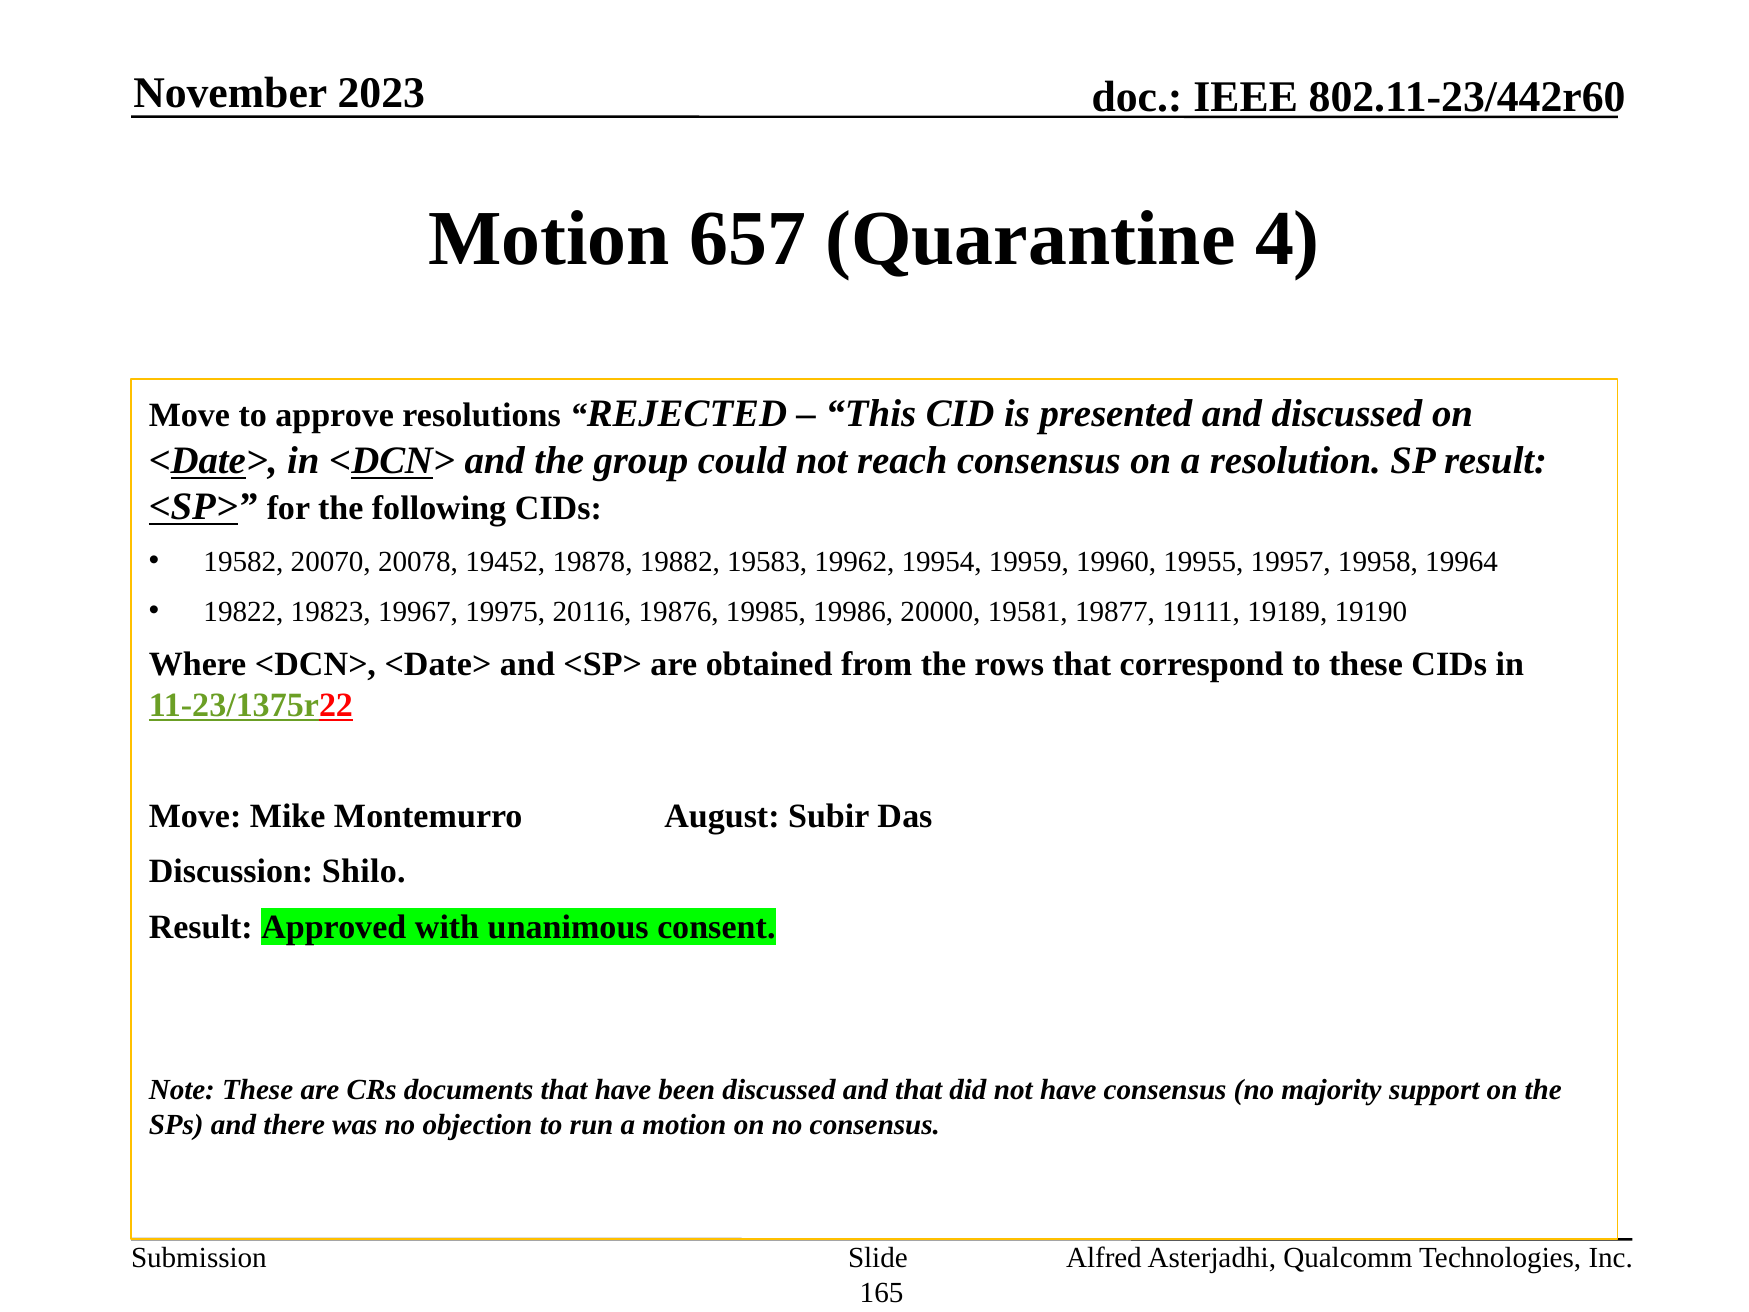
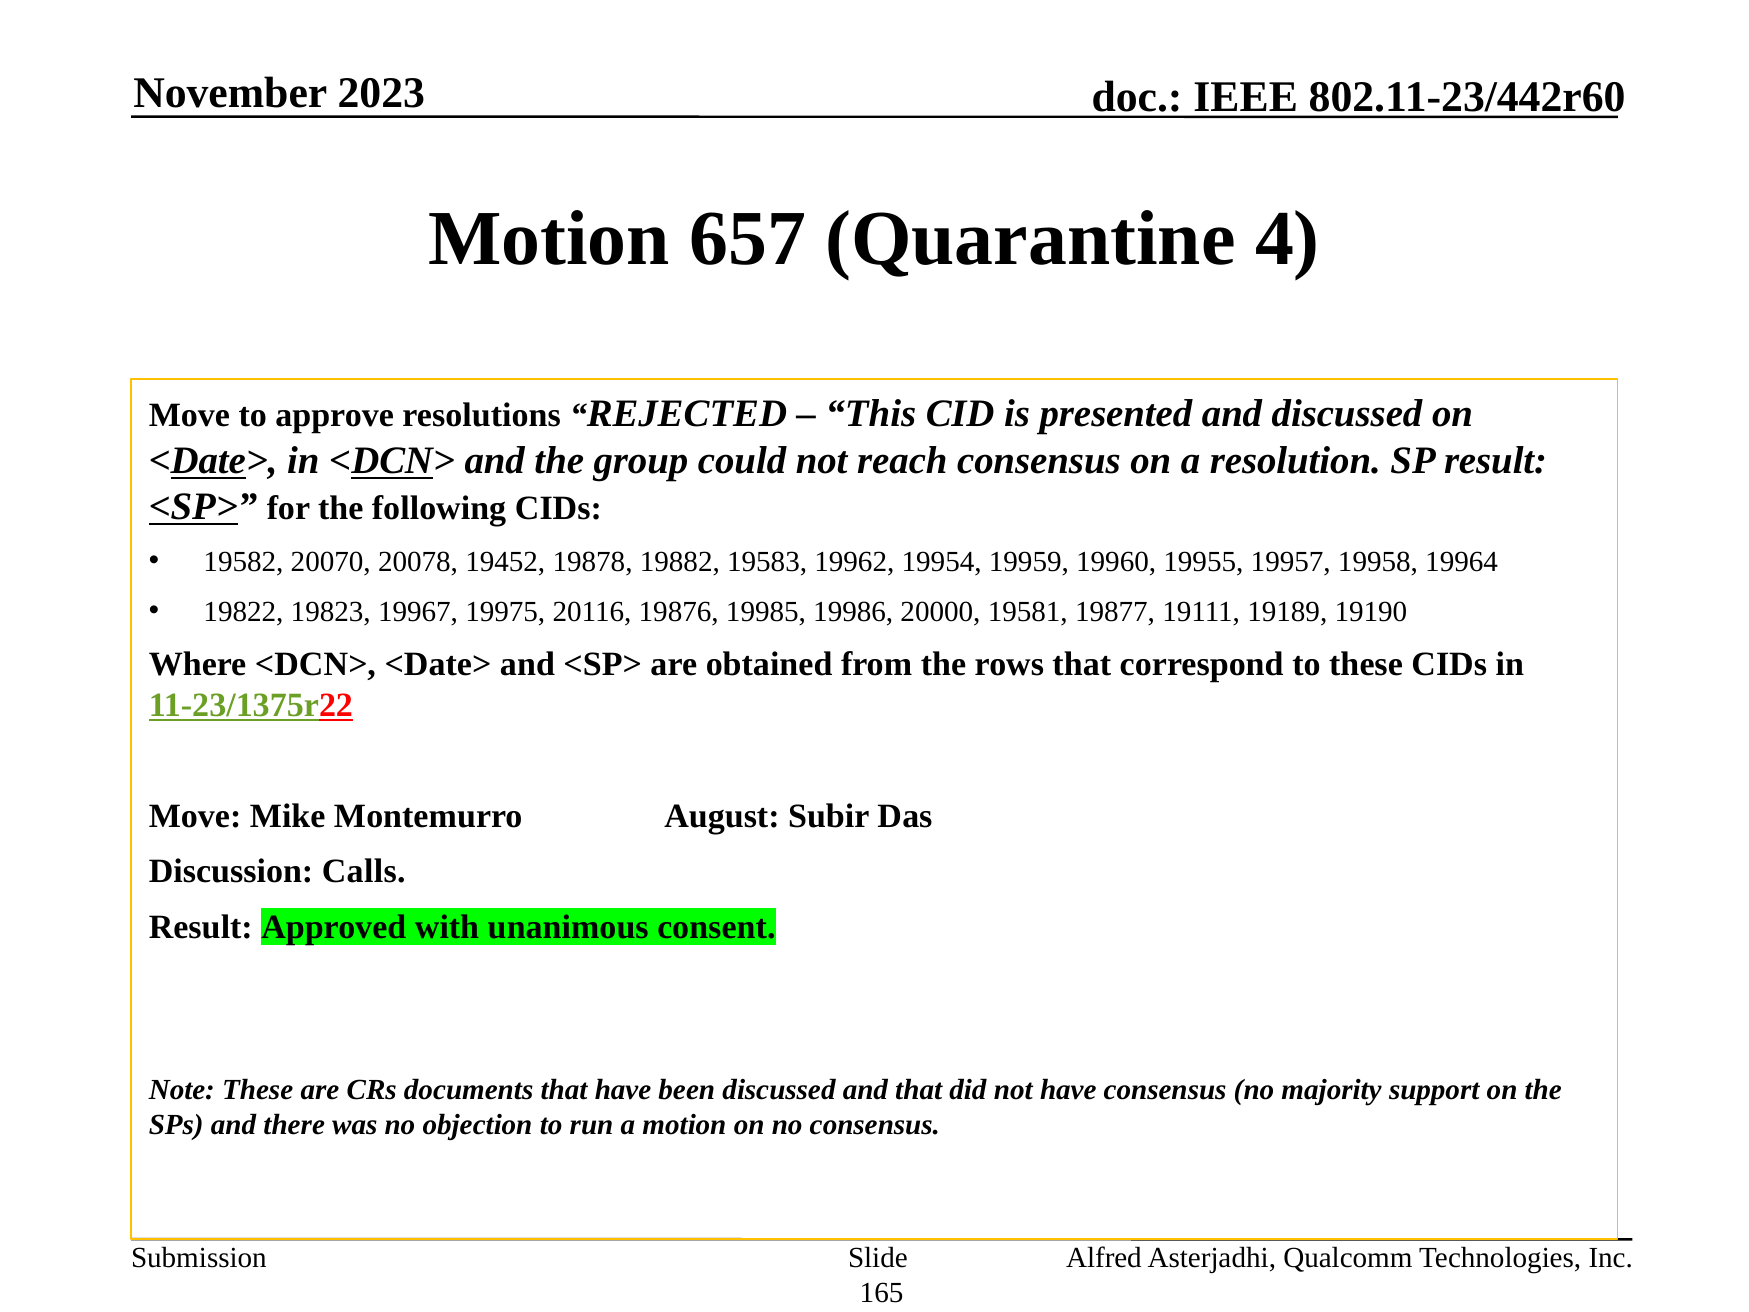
Shilo: Shilo -> Calls
